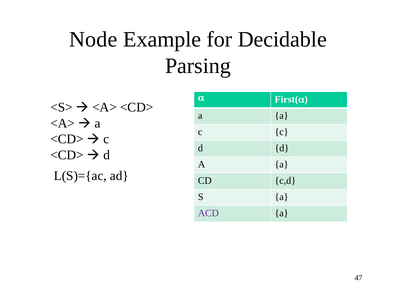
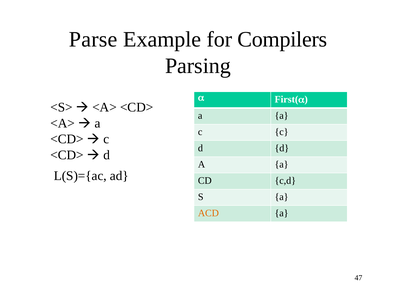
Node: Node -> Parse
Decidable: Decidable -> Compilers
ACD colour: purple -> orange
